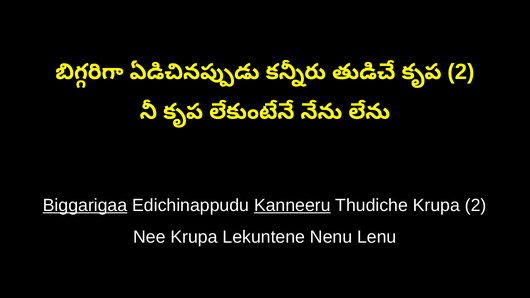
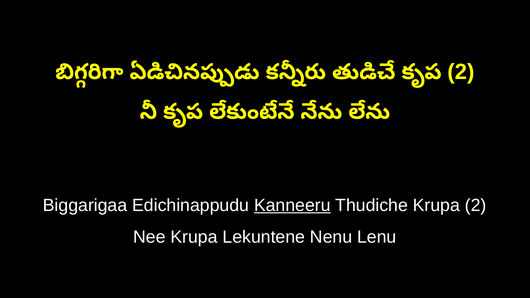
Biggarigaa underline: present -> none
